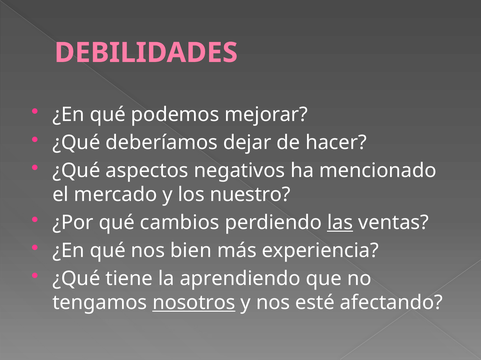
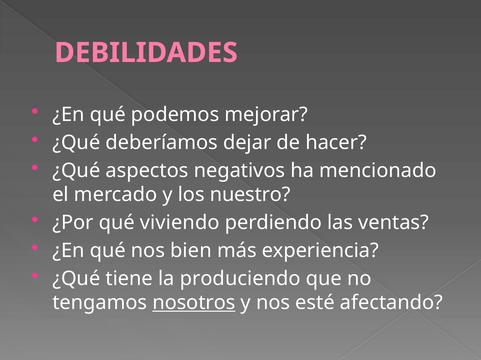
cambios: cambios -> viviendo
las underline: present -> none
aprendiendo: aprendiendo -> produciendo
